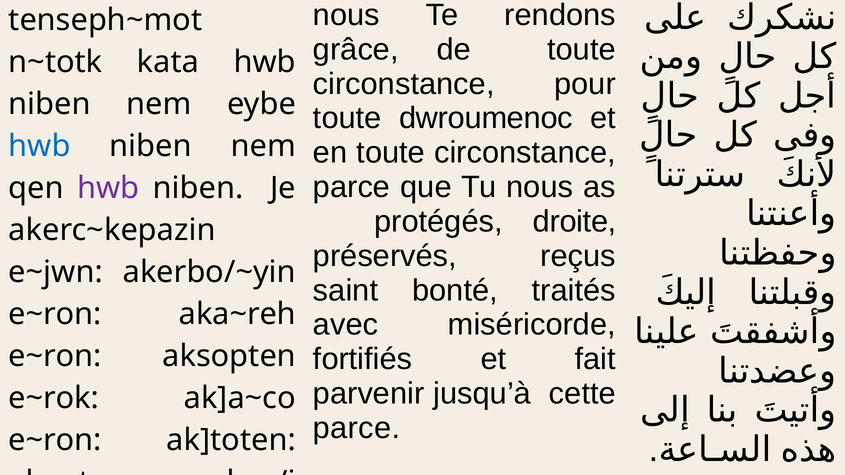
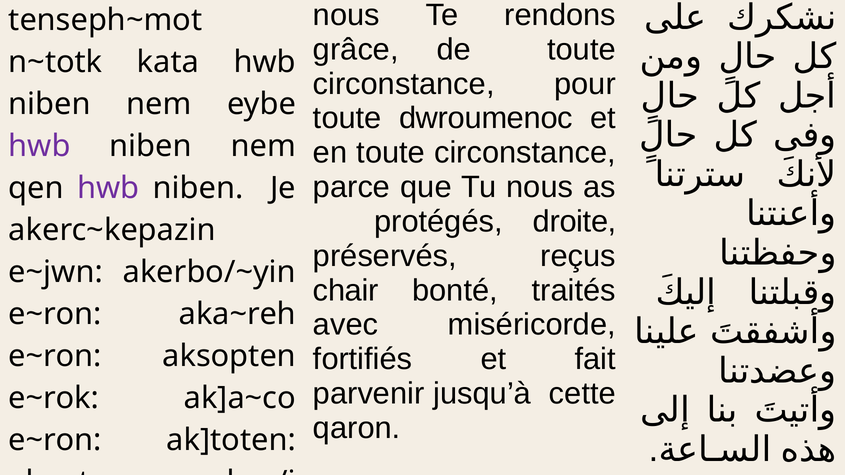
hwb at (40, 146) colour: blue -> purple
saint: saint -> chair
parce at (357, 428): parce -> qaron
